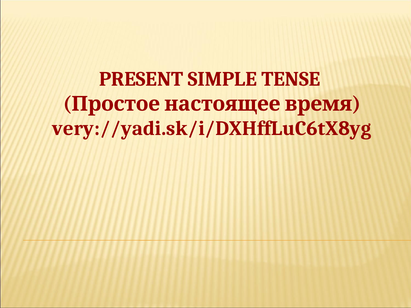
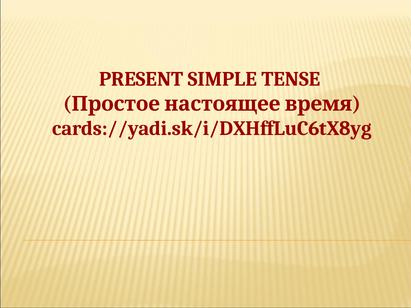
very://yadi.sk/i/DXHffLuC6tX8yg: very://yadi.sk/i/DXHffLuC6tX8yg -> cards://yadi.sk/i/DXHffLuC6tX8yg
